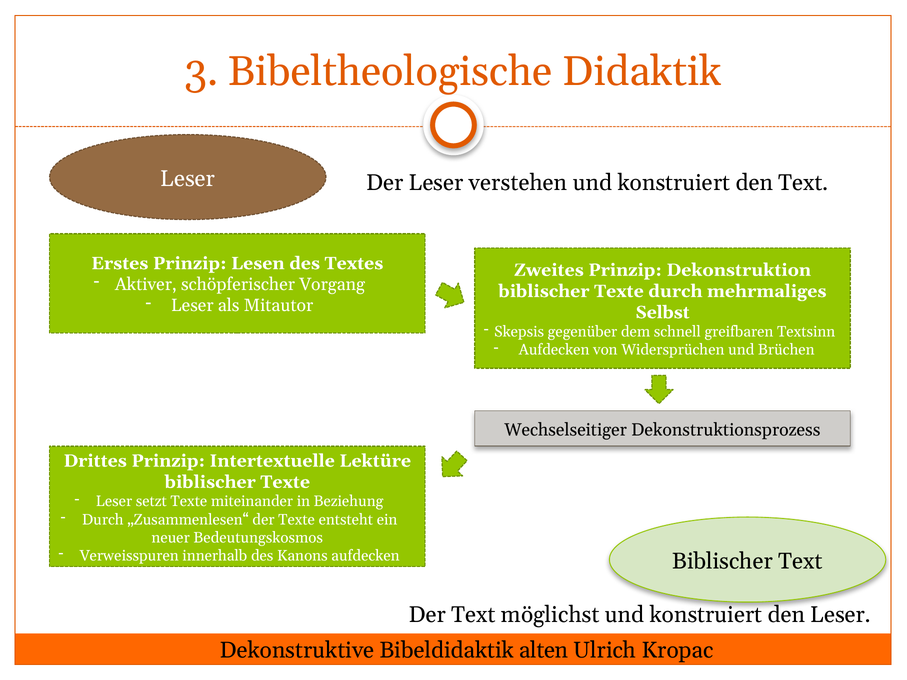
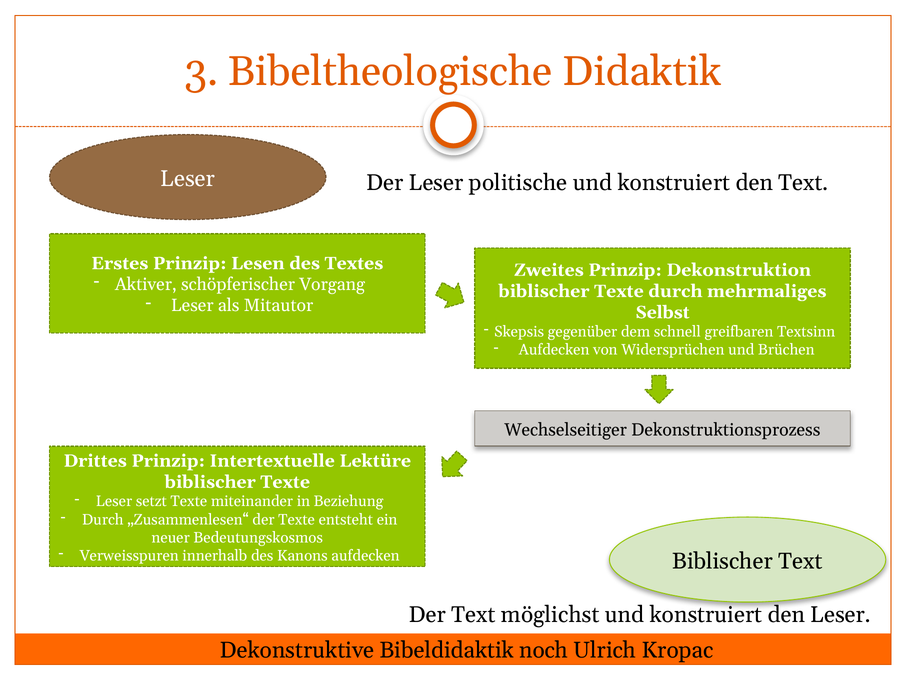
verstehen: verstehen -> politische
alten: alten -> noch
